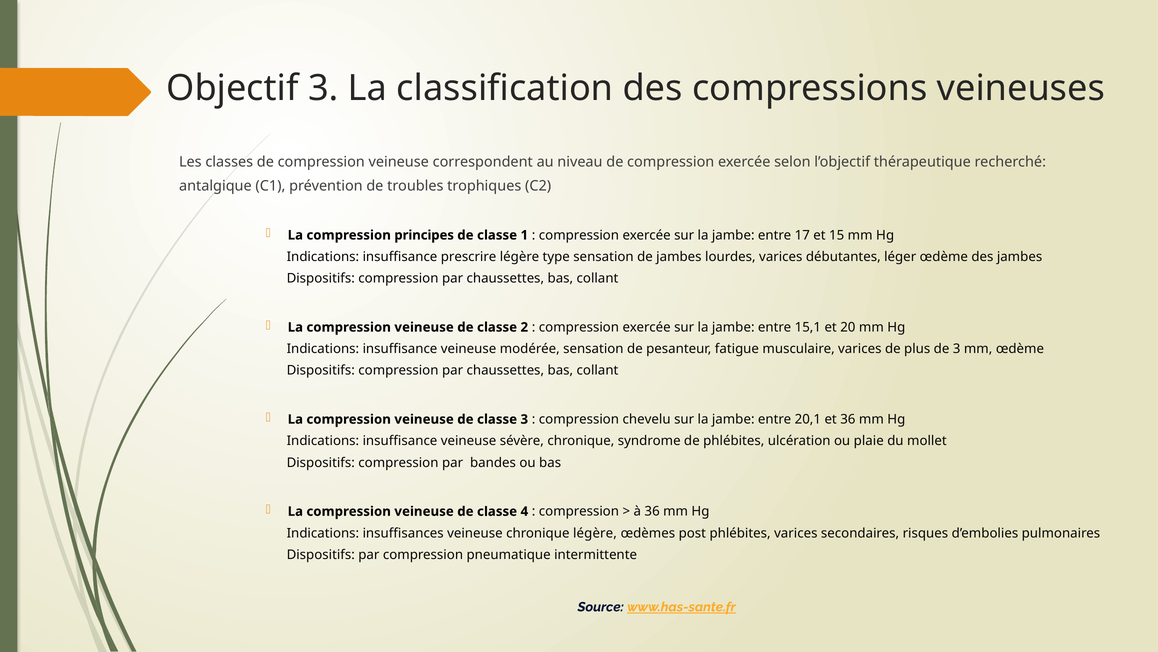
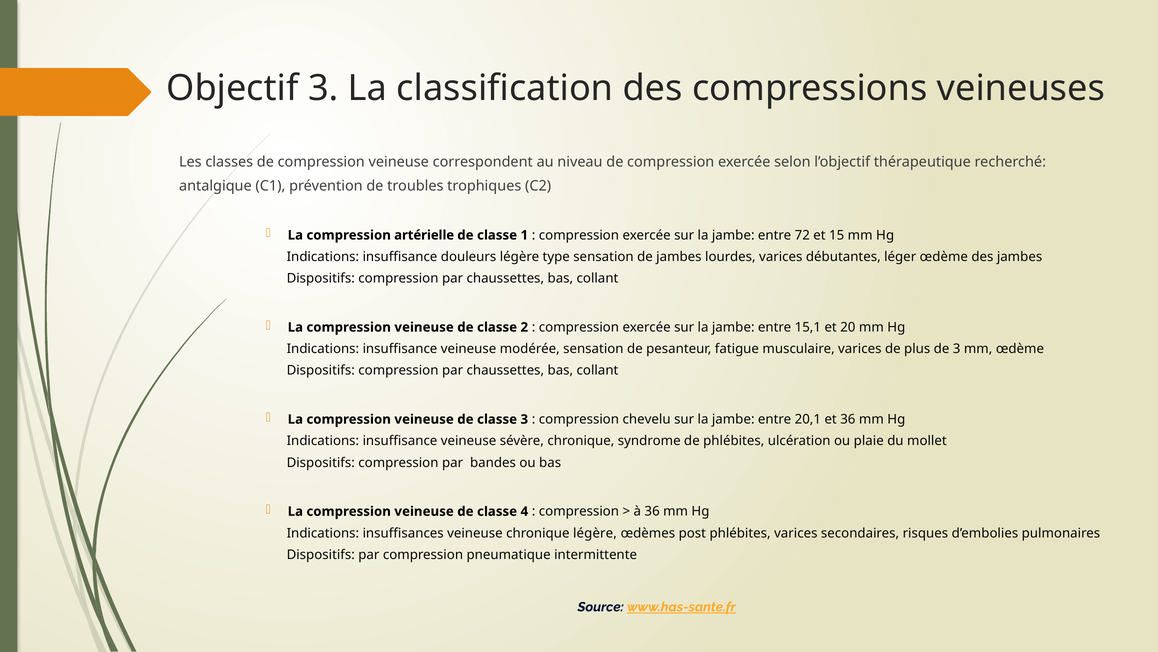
principes: principes -> artérielle
17: 17 -> 72
prescrire: prescrire -> douleurs
